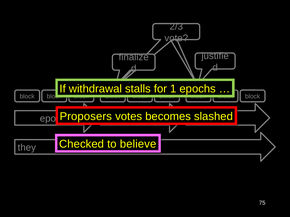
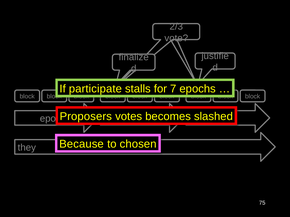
withdrawal: withdrawal -> participate
1: 1 -> 7
Checked: Checked -> Because
believe: believe -> chosen
